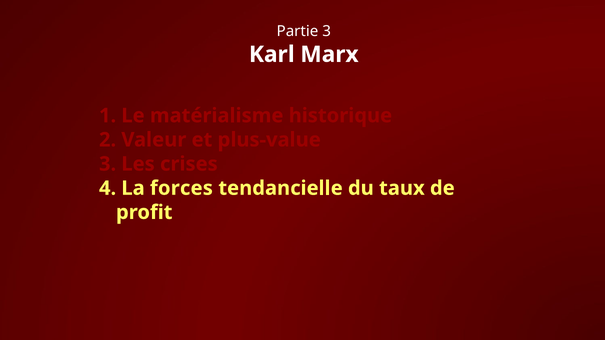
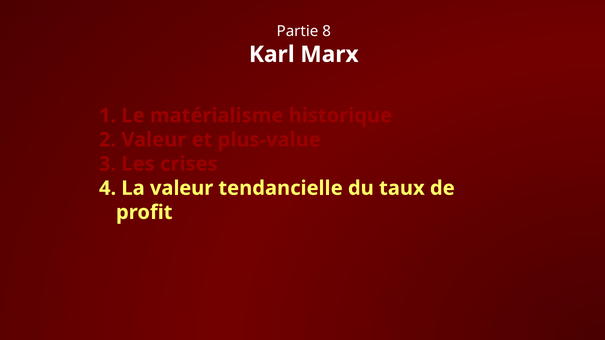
Partie 3: 3 -> 8
La forces: forces -> valeur
